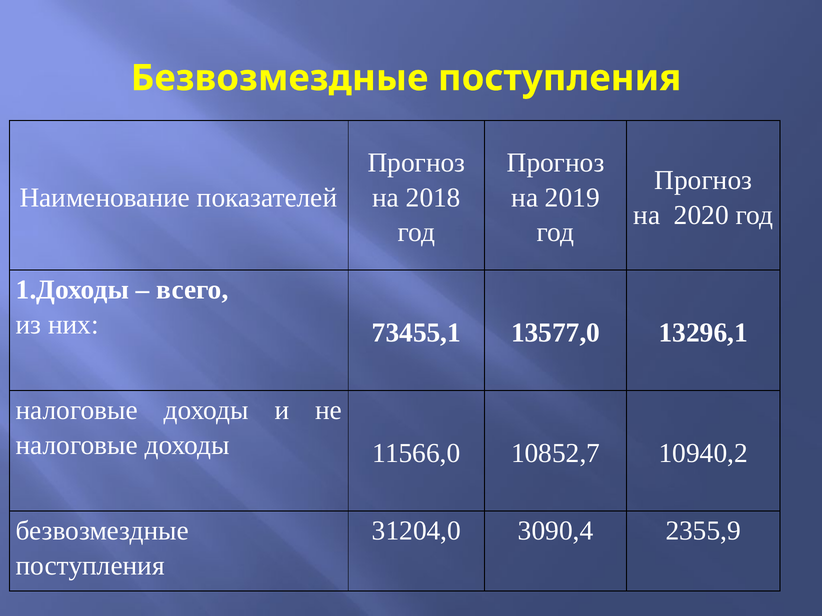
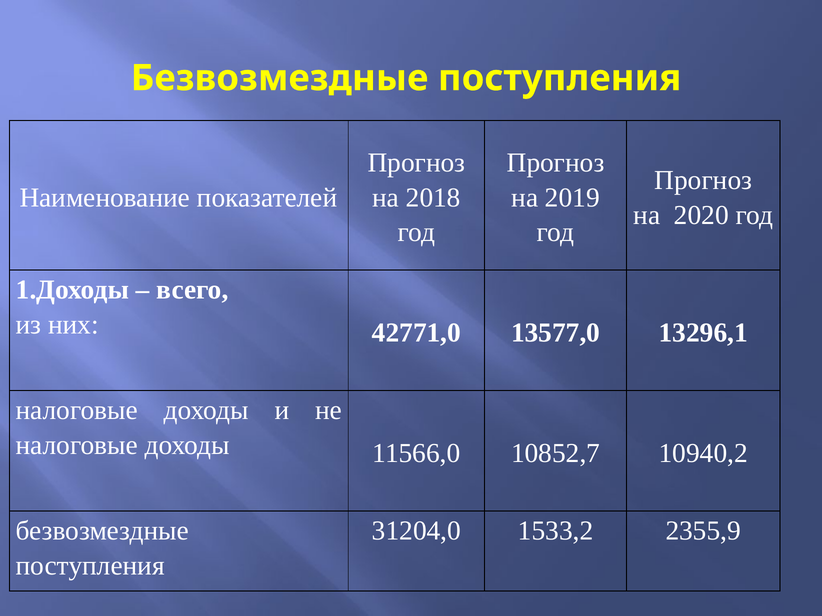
73455,1: 73455,1 -> 42771,0
3090,4: 3090,4 -> 1533,2
